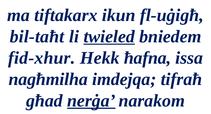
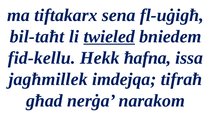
ikun: ikun -> sena
fid-xhur: fid-xhur -> fid-kellu
nagħmilha: nagħmilha -> jagħmillek
nerġa underline: present -> none
